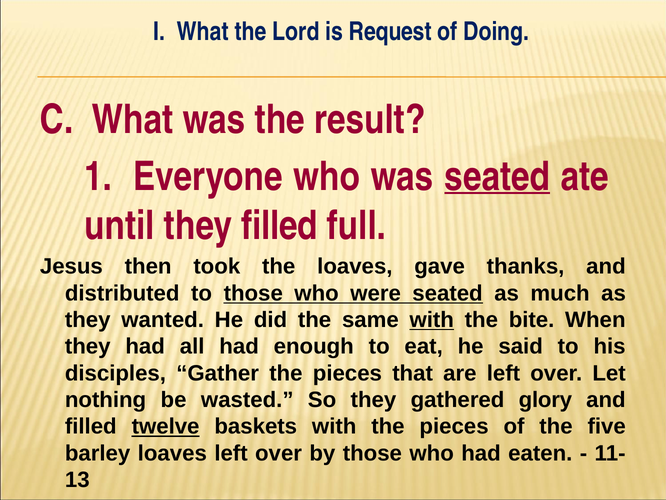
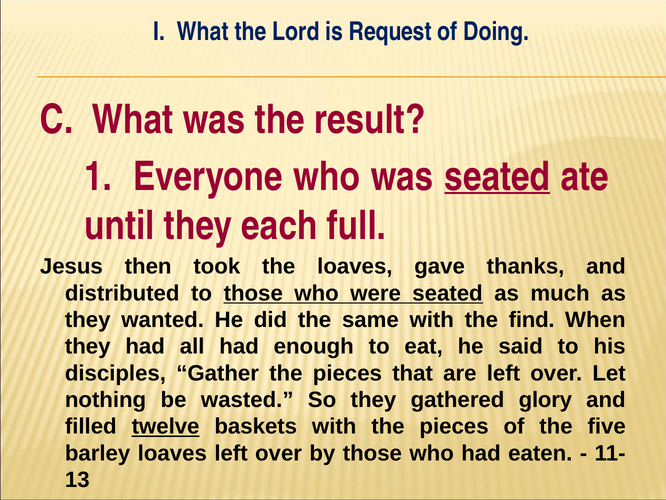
they filled: filled -> each
with at (432, 320) underline: present -> none
bite: bite -> find
